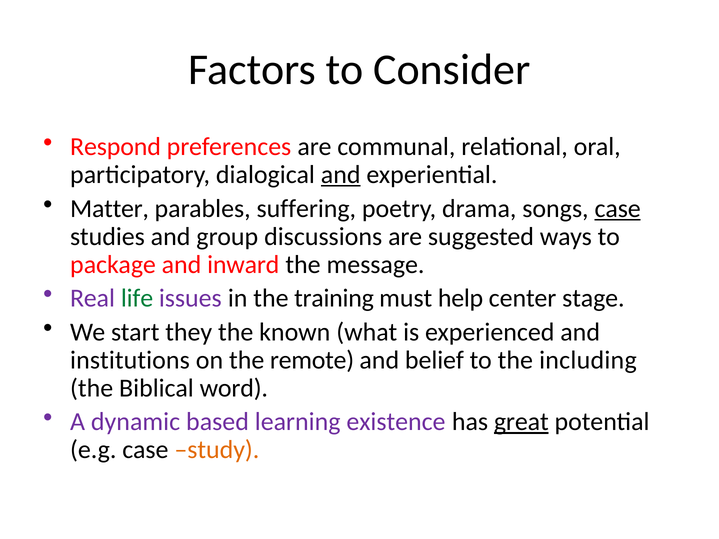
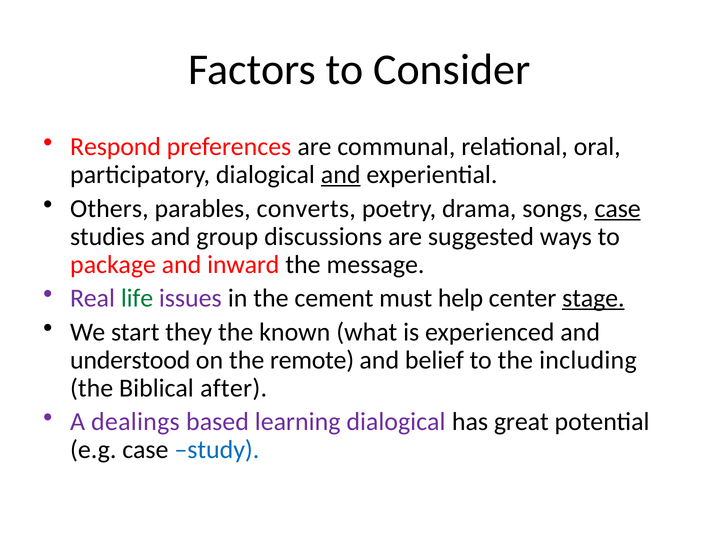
Matter: Matter -> Others
suffering: suffering -> converts
training: training -> cement
stage underline: none -> present
institutions: institutions -> understood
word: word -> after
dynamic: dynamic -> dealings
learning existence: existence -> dialogical
great underline: present -> none
study colour: orange -> blue
